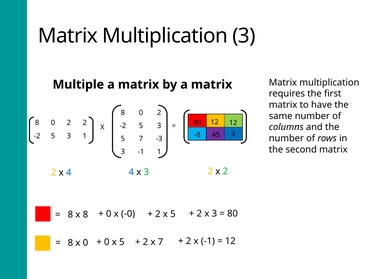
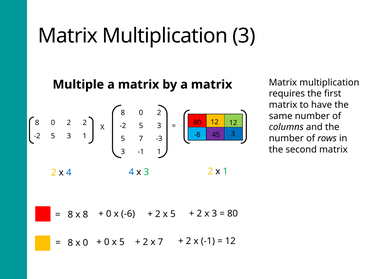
2 x 2: 2 -> 1
-0: -0 -> -6
